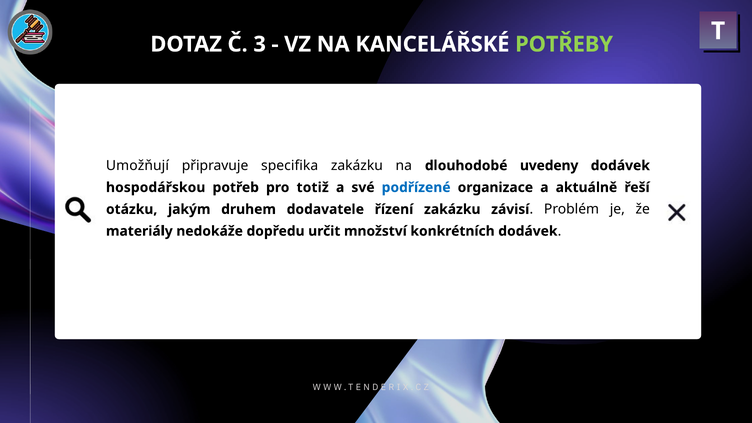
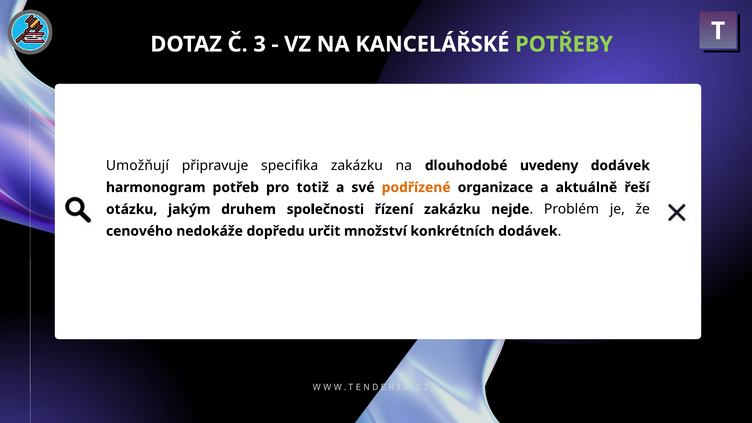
hospodářskou: hospodářskou -> harmonogram
podřízené colour: blue -> orange
dodavatele: dodavatele -> společnosti
závisí: závisí -> nejde
materiály: materiály -> cenového
